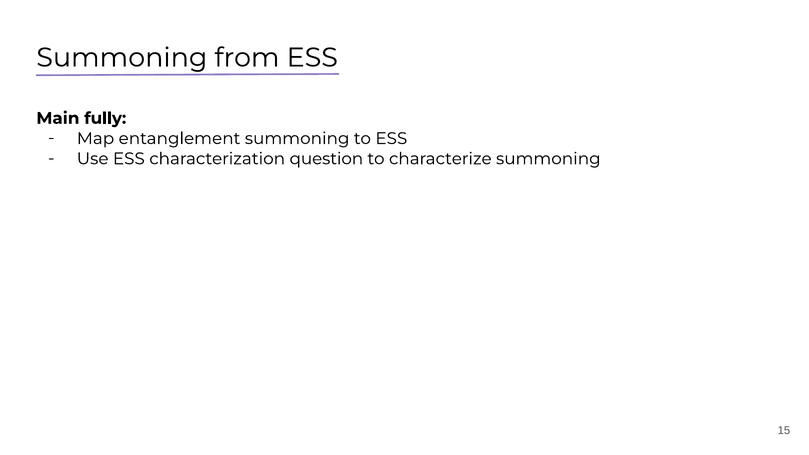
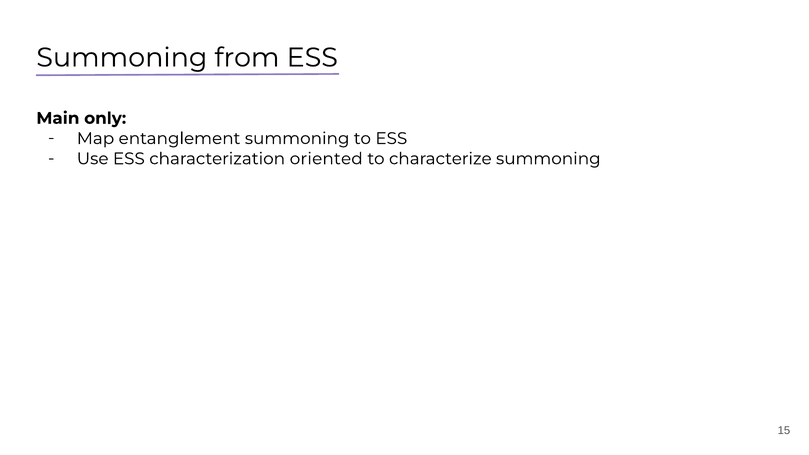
fully: fully -> only
question: question -> oriented
